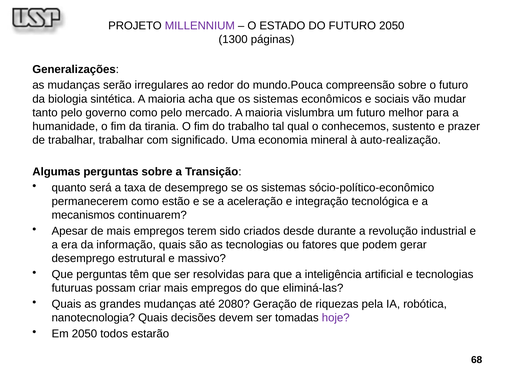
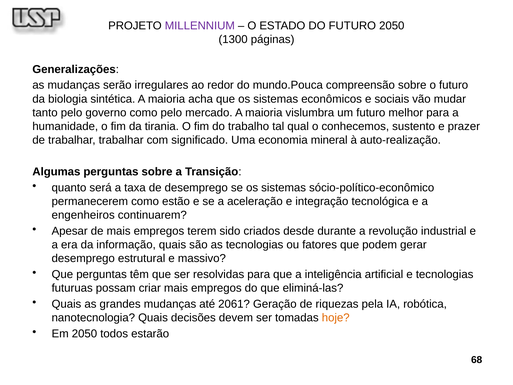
mecanismos: mecanismos -> engenheiros
2080: 2080 -> 2061
hoje colour: purple -> orange
